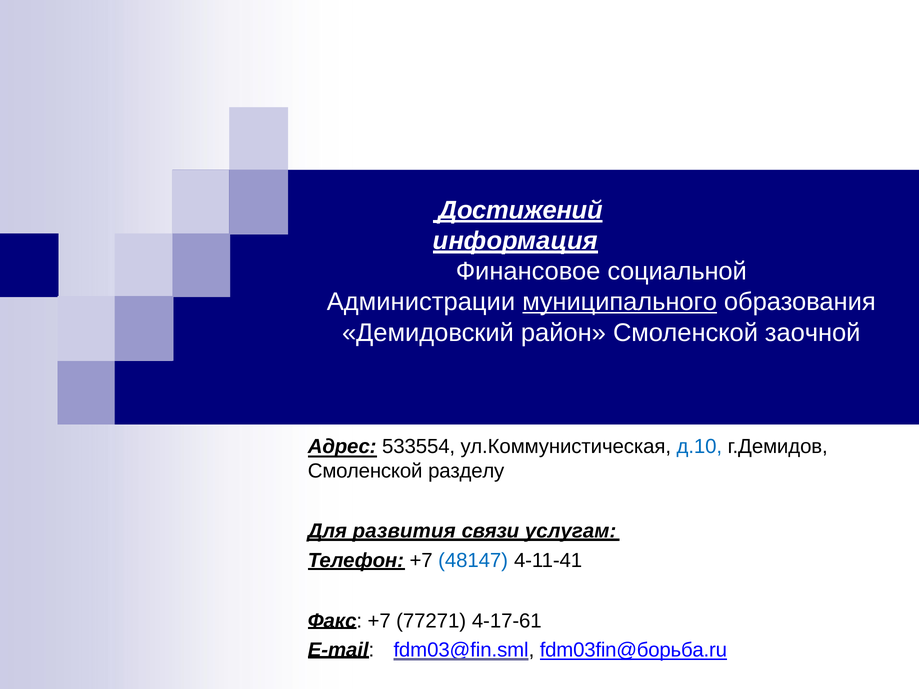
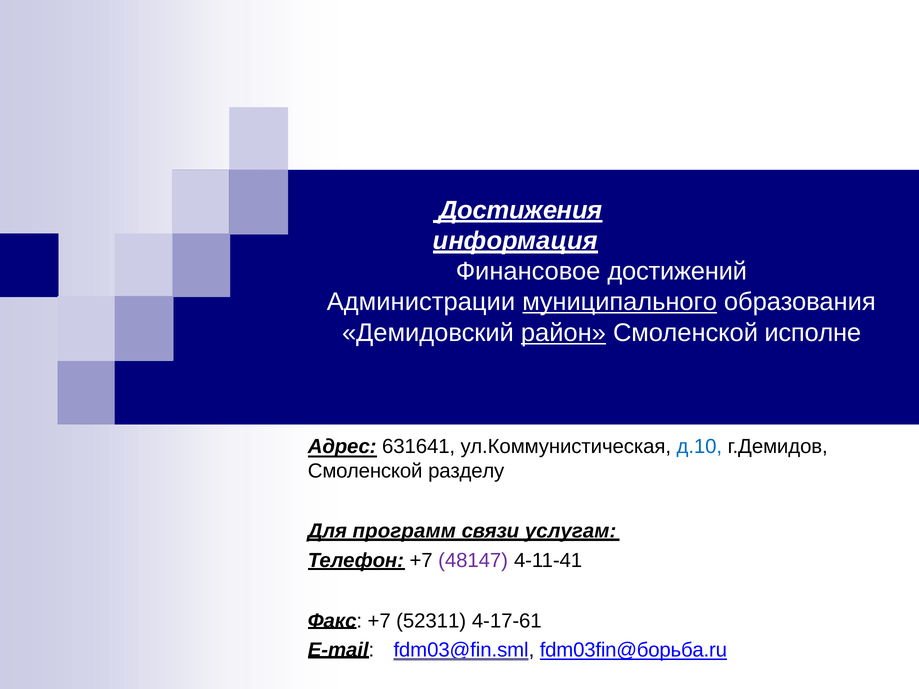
Достижений: Достижений -> Достижения
социальной: социальной -> достижений
район underline: none -> present
заочной: заочной -> исполне
533554: 533554 -> 631641
развития: развития -> программ
48147 colour: blue -> purple
77271: 77271 -> 52311
